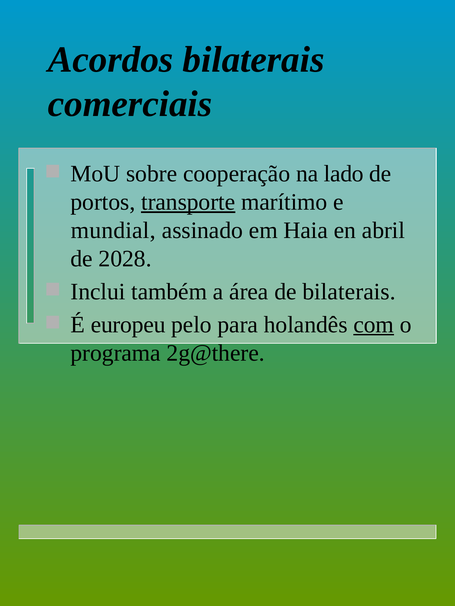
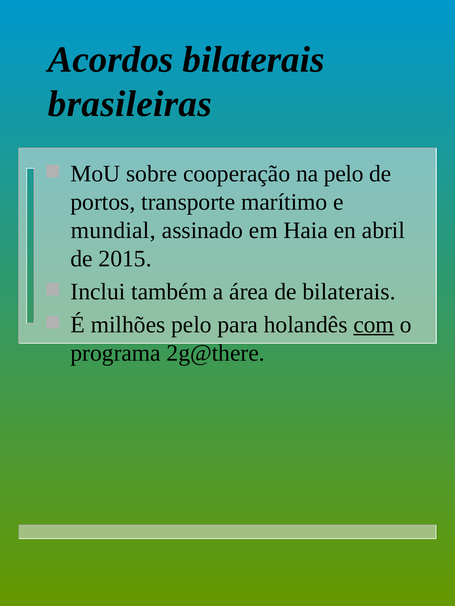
comerciais: comerciais -> brasileiras
na lado: lado -> pelo
transporte underline: present -> none
2028: 2028 -> 2015
europeu: europeu -> milhões
